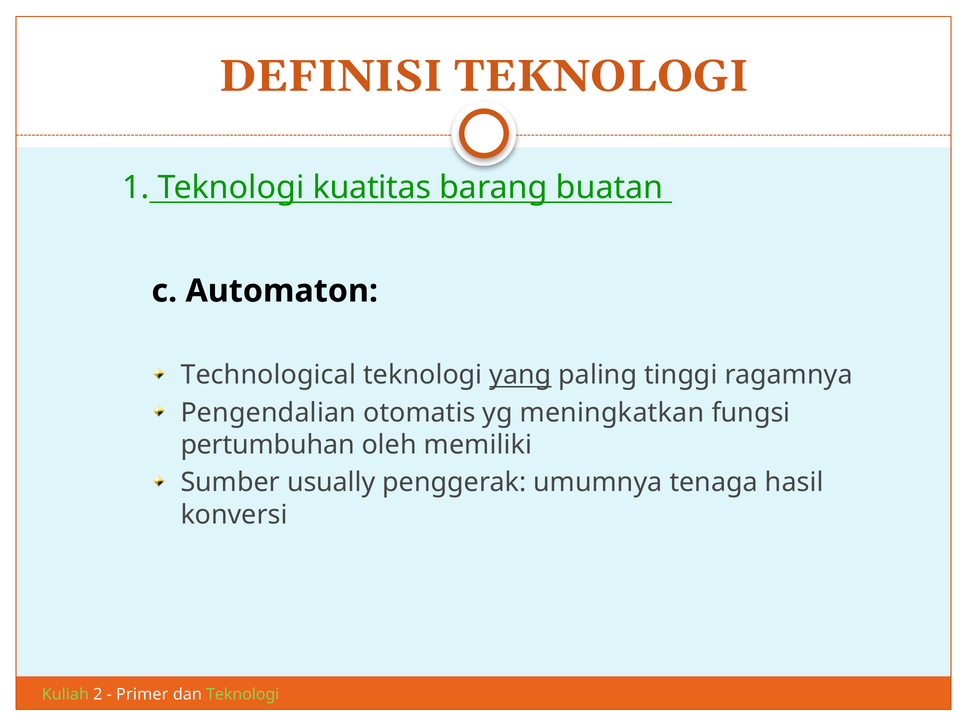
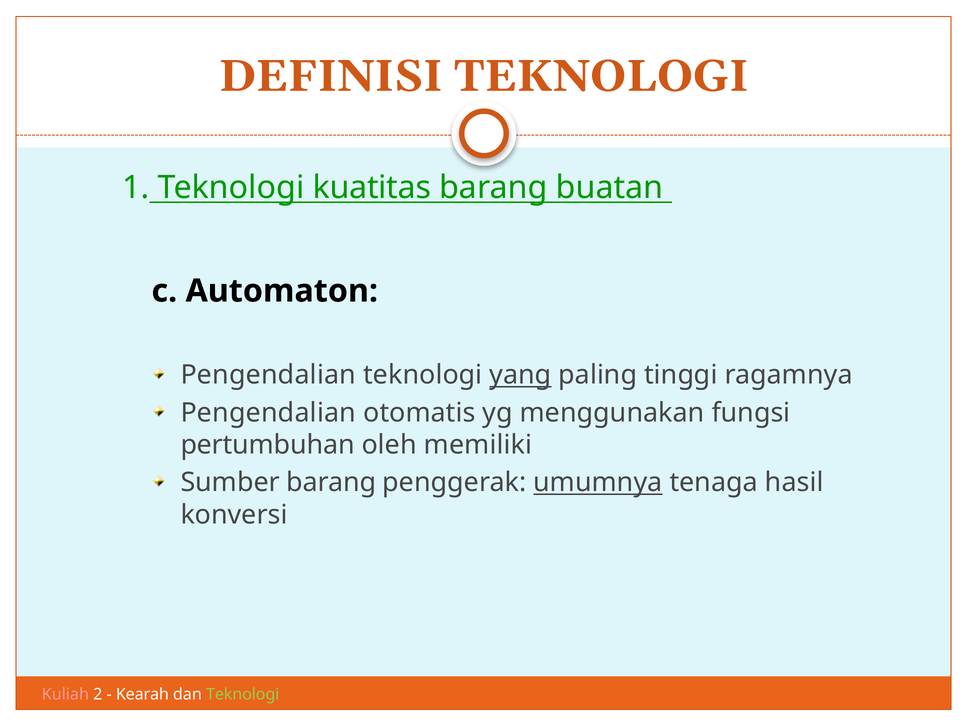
Technological at (268, 375): Technological -> Pengendalian
meningkatkan: meningkatkan -> menggunakan
Sumber usually: usually -> barang
umumnya underline: none -> present
Kuliah colour: light green -> pink
Primer: Primer -> Kearah
